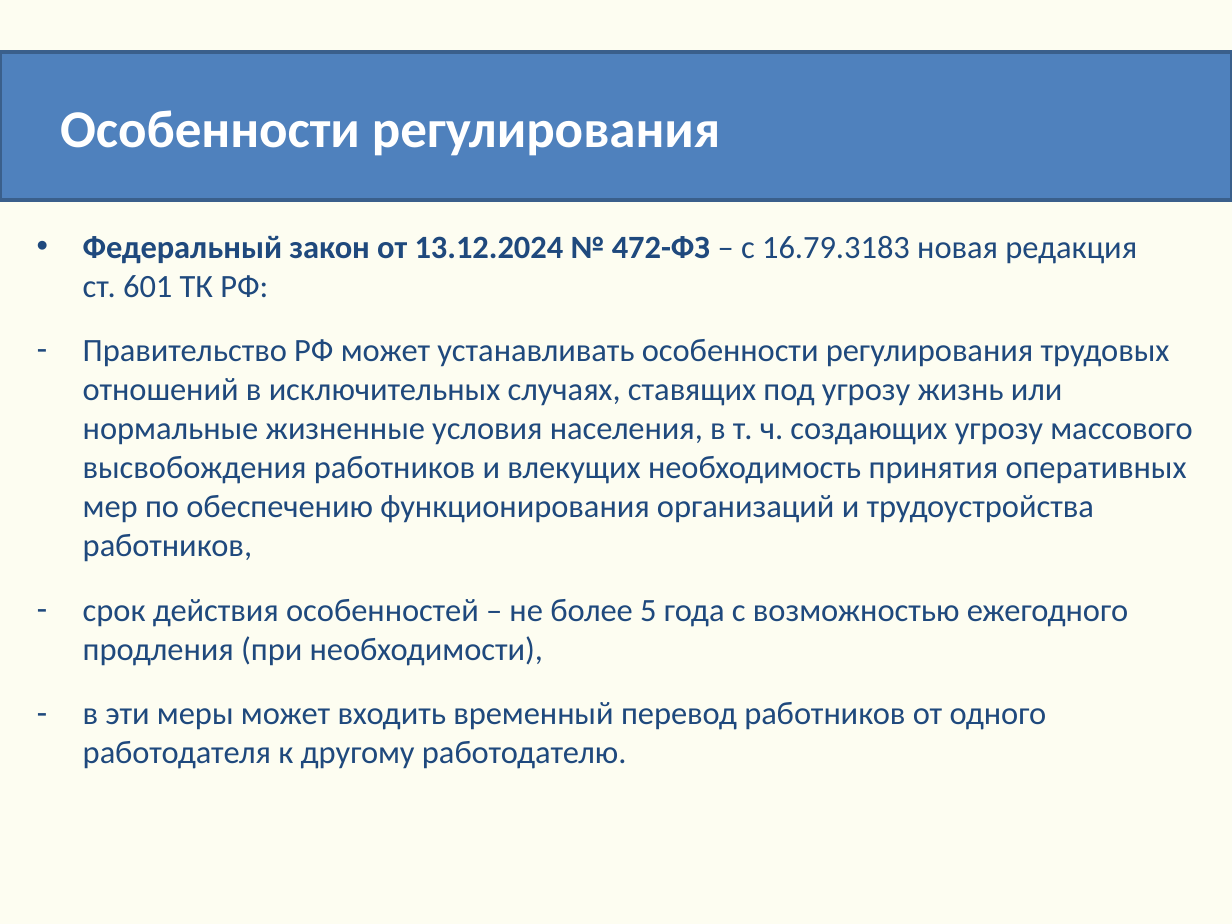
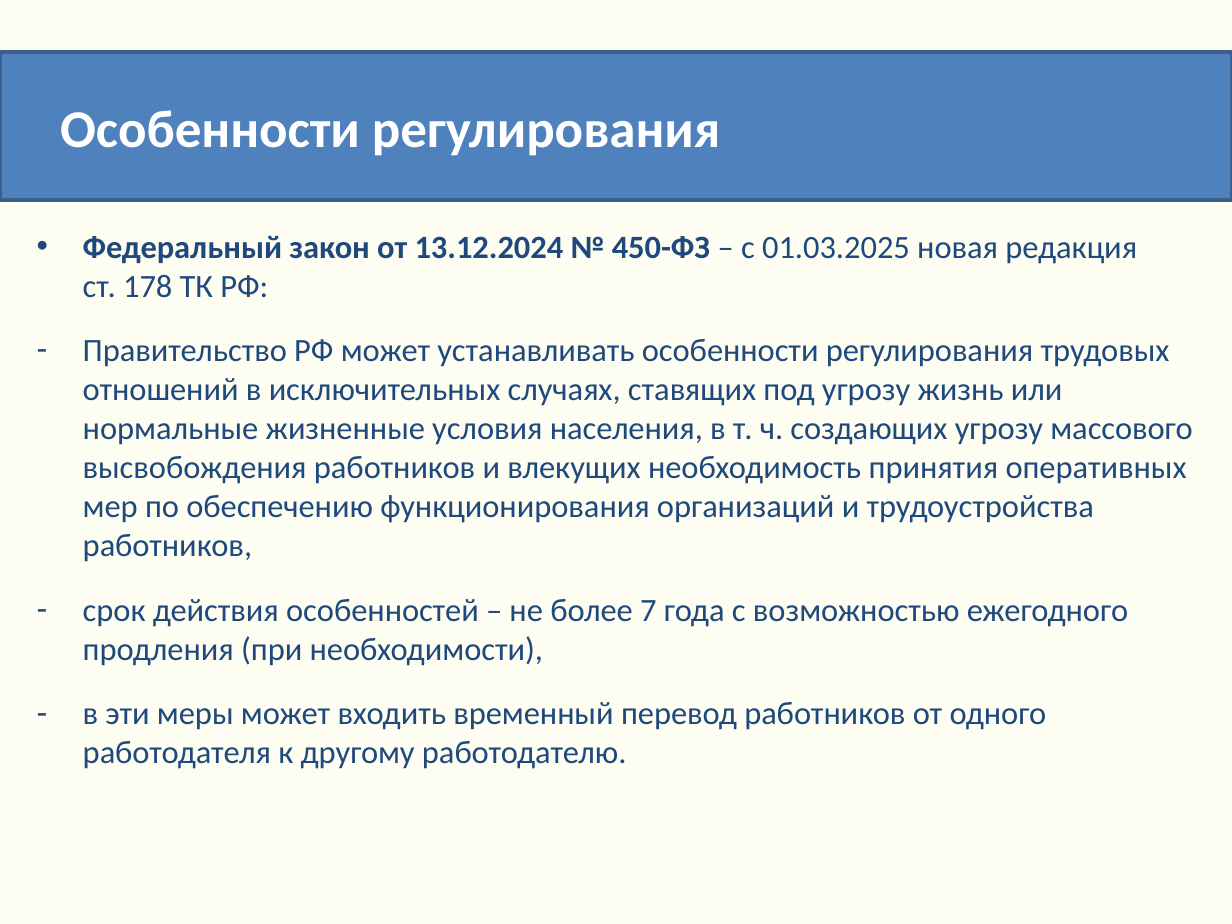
472-ФЗ: 472-ФЗ -> 450-ФЗ
16.79.3183: 16.79.3183 -> 01.03.2025
601: 601 -> 178
5: 5 -> 7
